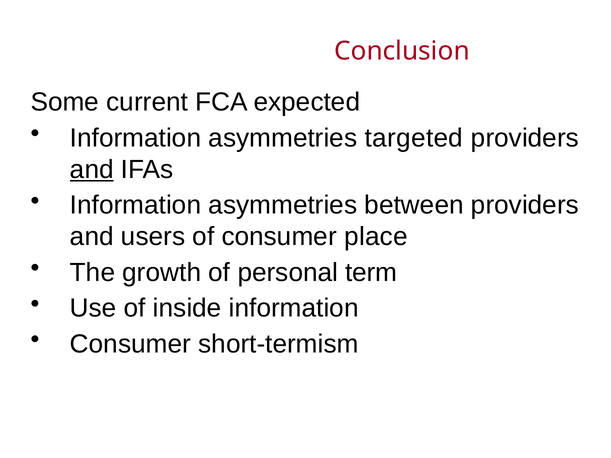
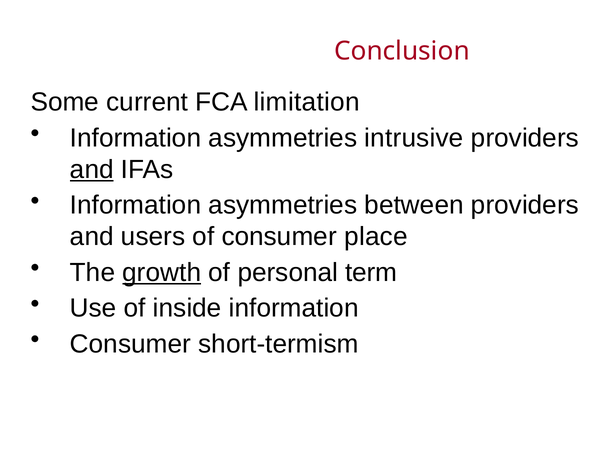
expected: expected -> limitation
targeted: targeted -> intrusive
growth underline: none -> present
